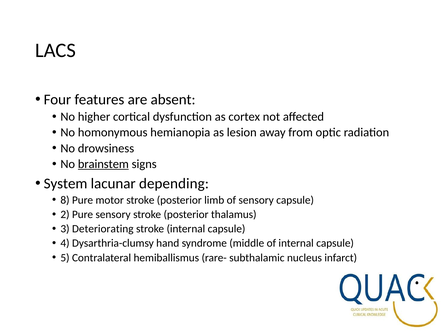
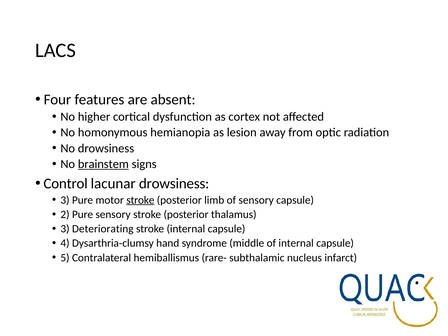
System: System -> Control
lacunar depending: depending -> drowsiness
8 at (65, 200): 8 -> 3
stroke at (140, 200) underline: none -> present
